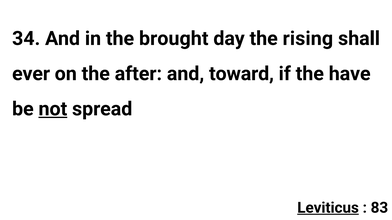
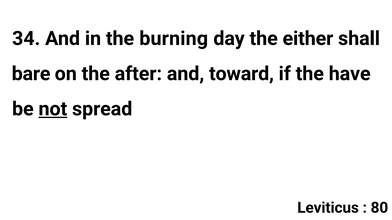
brought: brought -> burning
rising: rising -> either
ever: ever -> bare
Leviticus underline: present -> none
83: 83 -> 80
